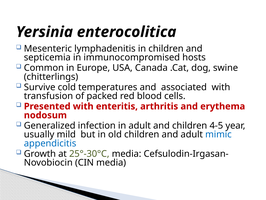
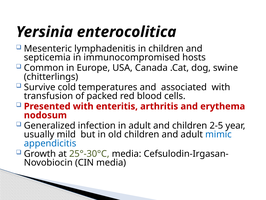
4-5: 4-5 -> 2-5
